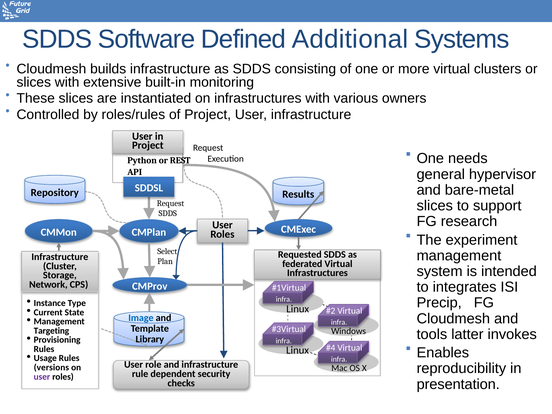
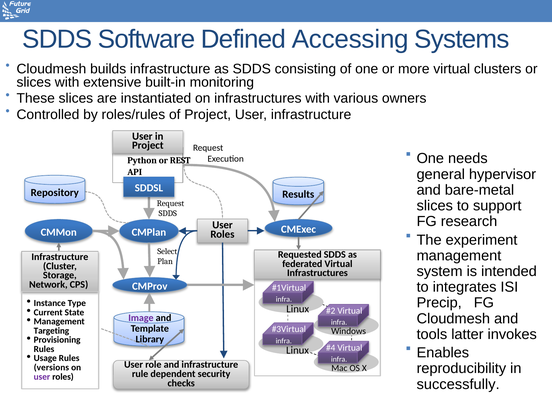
Additional: Additional -> Accessing
Image colour: blue -> purple
presentation: presentation -> successfully
